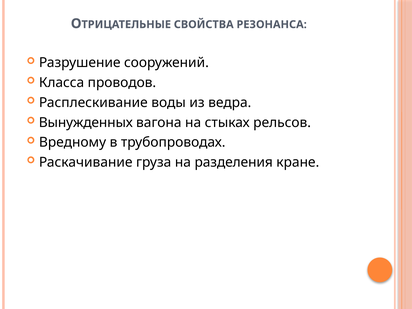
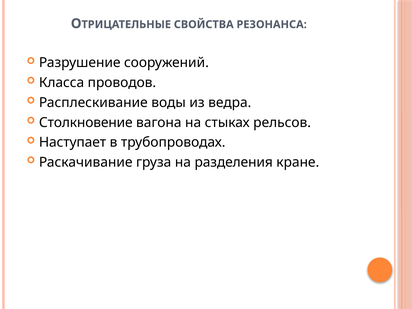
Вынужденных: Вынужденных -> Столкновение
Вредному: Вредному -> Наступает
